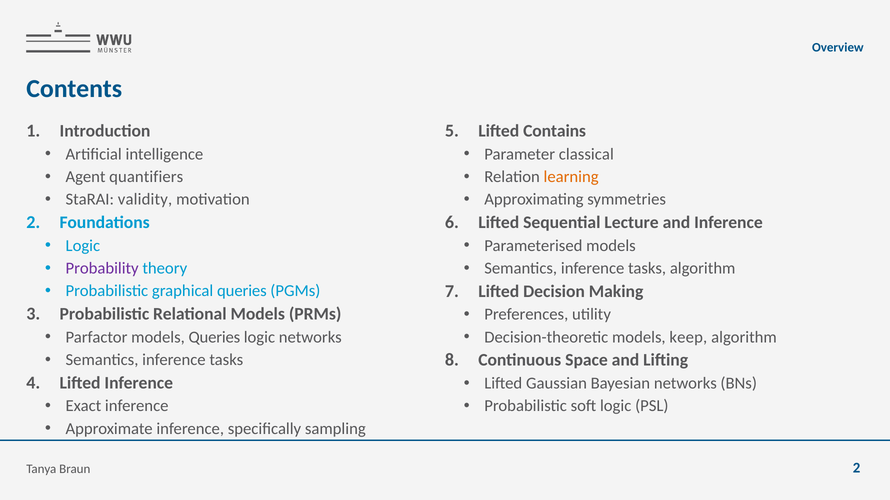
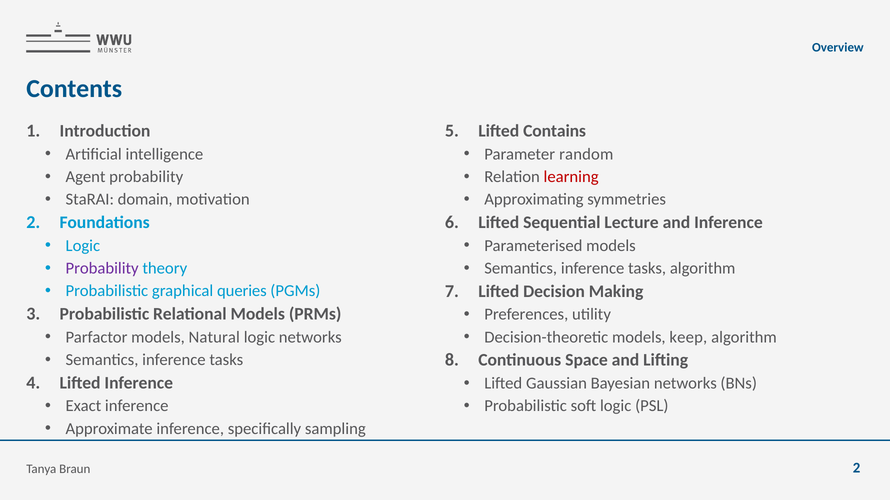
classical: classical -> random
Agent quantifiers: quantifiers -> probability
learning colour: orange -> red
validity: validity -> domain
models Queries: Queries -> Natural
